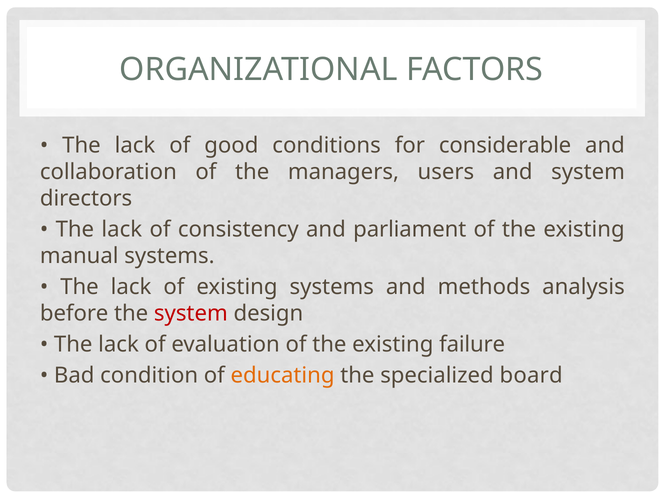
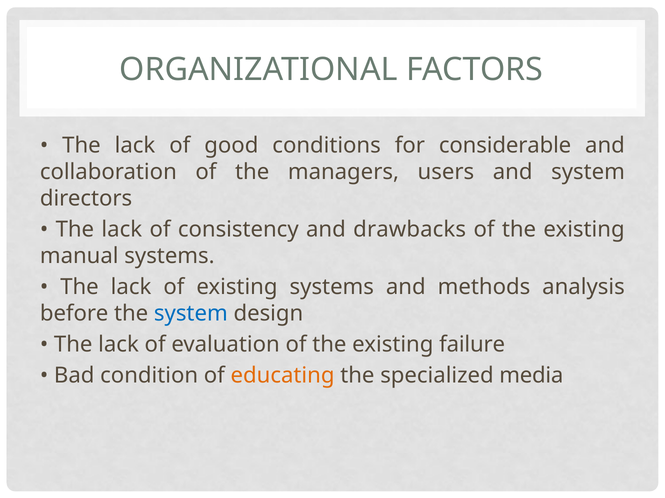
parliament: parliament -> drawbacks
system at (191, 314) colour: red -> blue
board: board -> media
